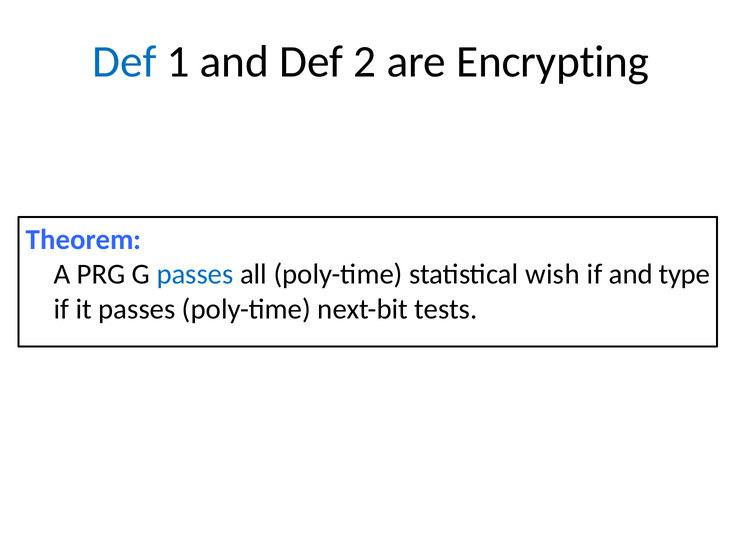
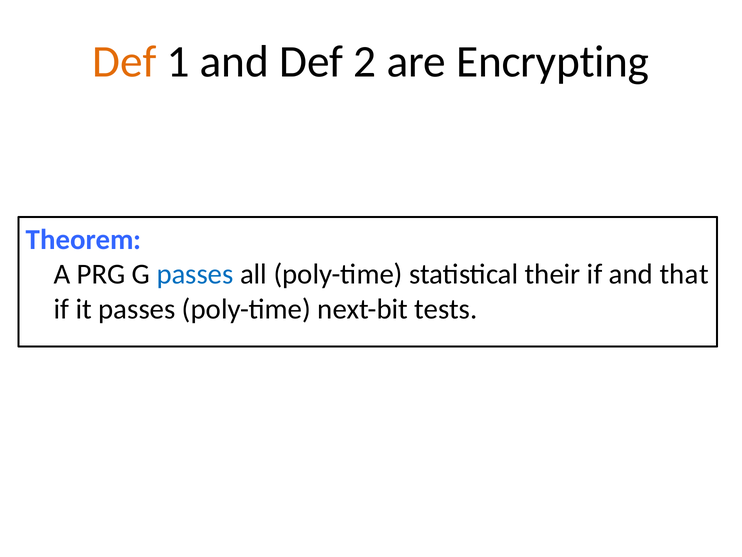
Def at (124, 62) colour: blue -> orange
wish: wish -> their
type: type -> that
